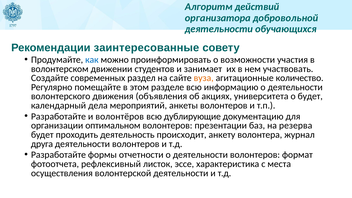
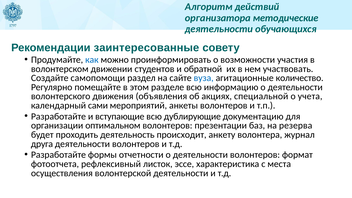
добровольной: добровольной -> методические
занимает: занимает -> обратной
современных: современных -> самопомощи
вуза colour: orange -> blue
университета: университета -> специальной
о будет: будет -> учета
дела: дела -> сами
волонтёров: волонтёров -> вступающие
